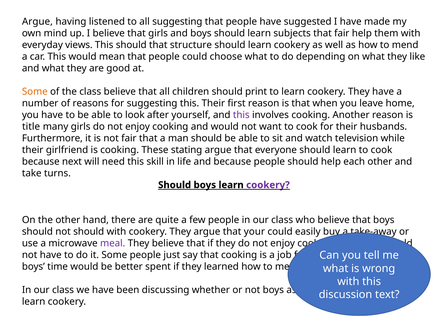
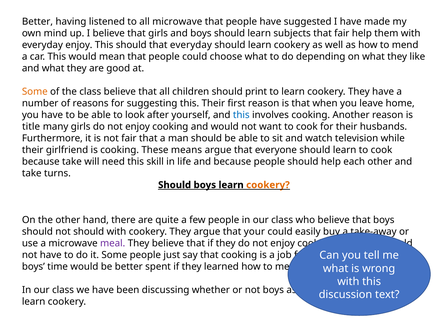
Argue at (37, 22): Argue -> Better
all suggesting: suggesting -> microwave
everyday views: views -> enjoy
that structure: structure -> everyday
this at (241, 115) colour: purple -> blue
stating: stating -> means
because next: next -> take
cookery at (268, 185) colour: purple -> orange
